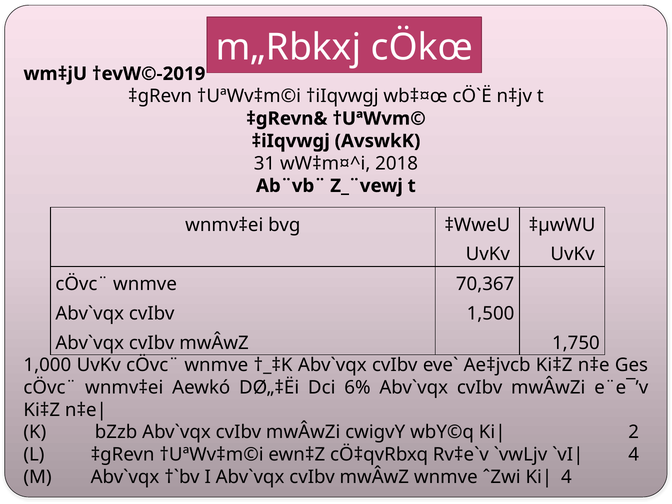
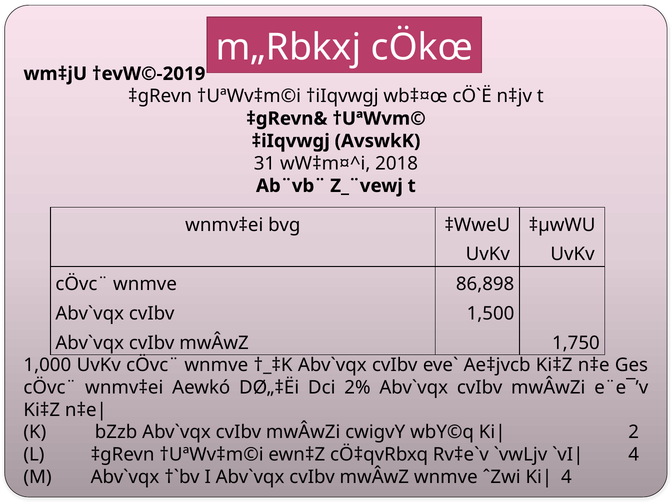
70,367: 70,367 -> 86,898
6%: 6% -> 2%
